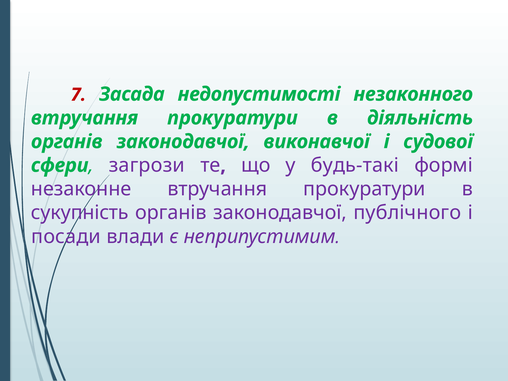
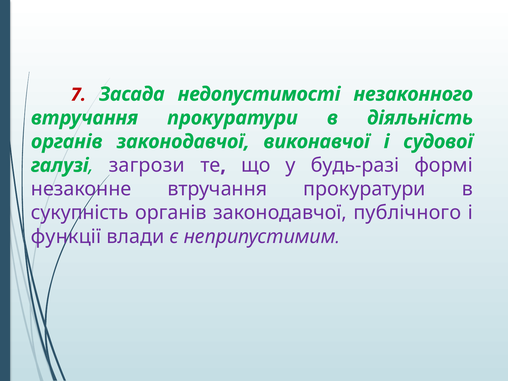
сфери: сфери -> галузі
будь-такі: будь-такі -> будь-разі
посади: посади -> функції
